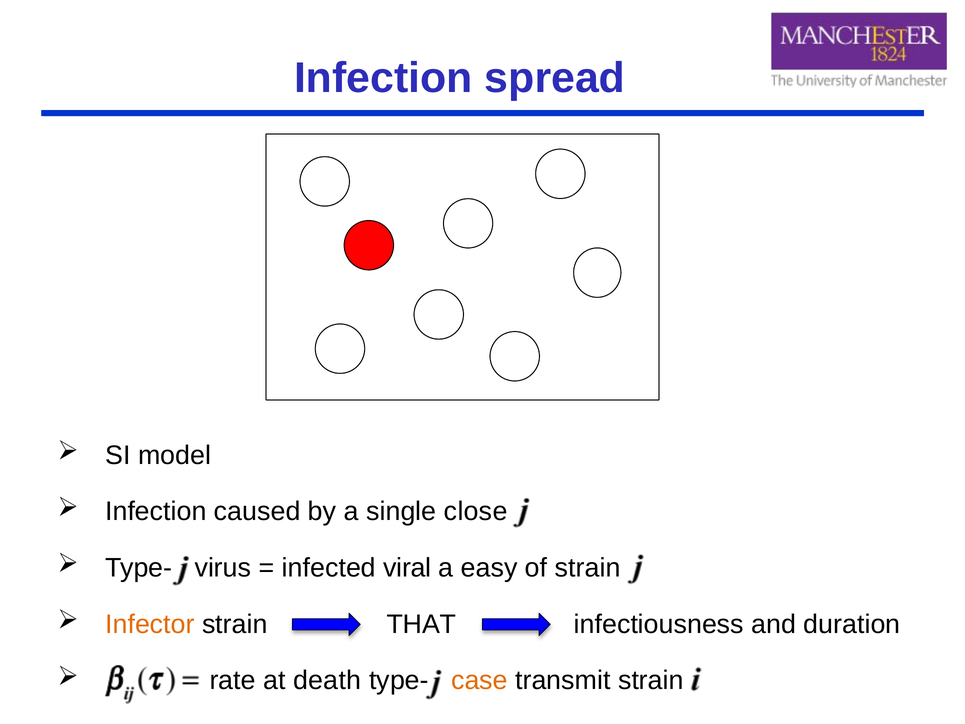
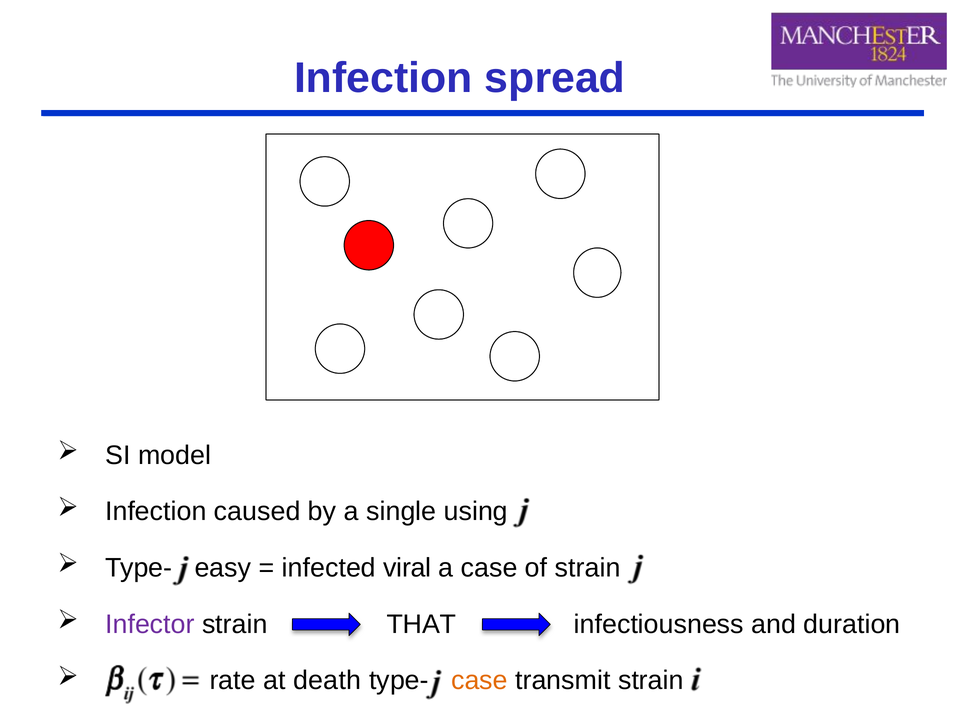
close: close -> using
virus: virus -> easy
a easy: easy -> case
Infector colour: orange -> purple
